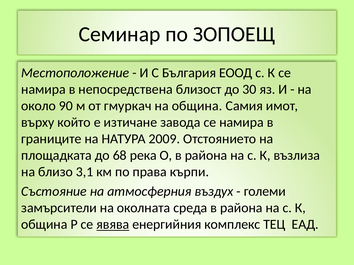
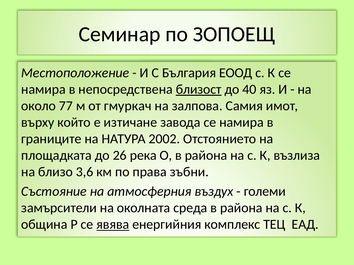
близост underline: none -> present
30: 30 -> 40
90: 90 -> 77
на община: община -> залпова
2009: 2009 -> 2002
68: 68 -> 26
3,1: 3,1 -> 3,6
кърпи: кърпи -> зъбни
